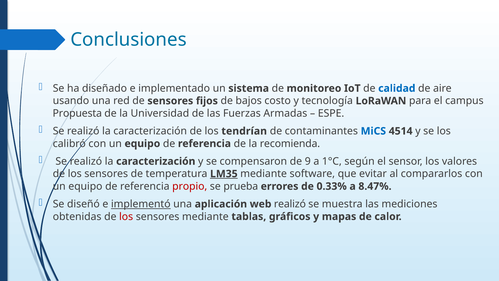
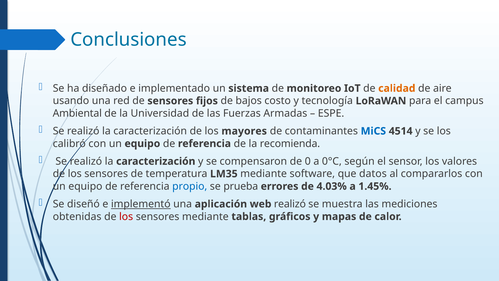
calidad colour: blue -> orange
Propuesta: Propuesta -> Ambiental
tendrían: tendrían -> mayores
9: 9 -> 0
1°C: 1°C -> 0°C
LM35 underline: present -> none
evitar: evitar -> datos
propio colour: red -> blue
0.33%: 0.33% -> 4.03%
8.47%: 8.47% -> 1.45%
